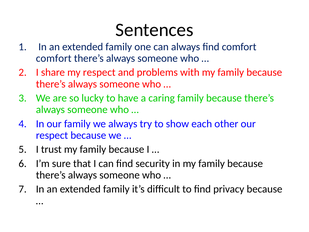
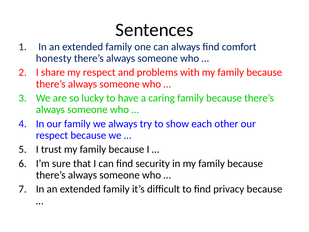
comfort at (54, 58): comfort -> honesty
